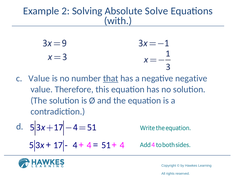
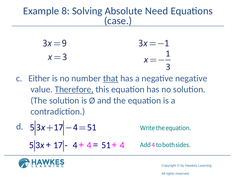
2: 2 -> 8
Solve: Solve -> Need
with: with -> case
c Value: Value -> Either
Therefore underline: none -> present
